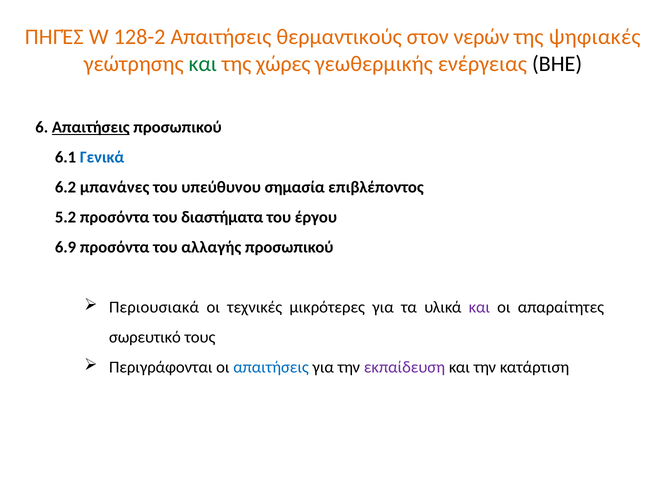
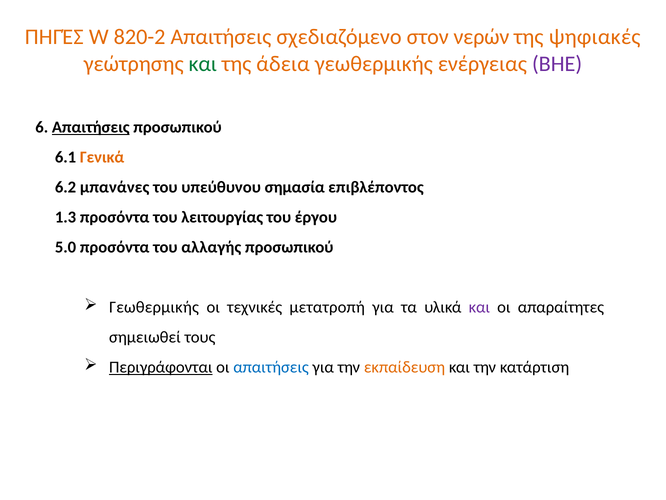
128-2: 128-2 -> 820-2
θερμαντικούς: θερμαντικούς -> σχεδιαζόμενο
χώρες: χώρες -> άδεια
BHE colour: black -> purple
Γενικά colour: blue -> orange
5.2: 5.2 -> 1.3
διαστήματα: διαστήματα -> λειτουργίας
6.9: 6.9 -> 5.0
Περιουσιακά at (154, 307): Περιουσιακά -> Γεωθερμικής
μικρότερες: μικρότερες -> μετατροπή
σωρευτικό: σωρευτικό -> σημειωθεί
Περιγράφονται underline: none -> present
εκπαίδευση colour: purple -> orange
